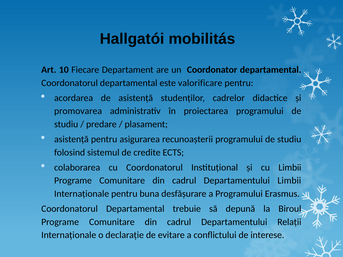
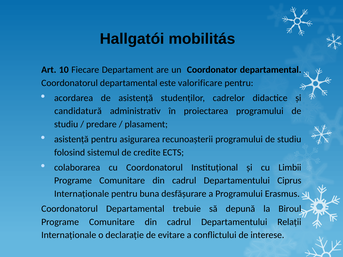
promovarea: promovarea -> candidatură
Departamentului Limbii: Limbii -> Ciprus
